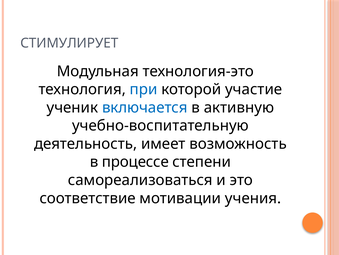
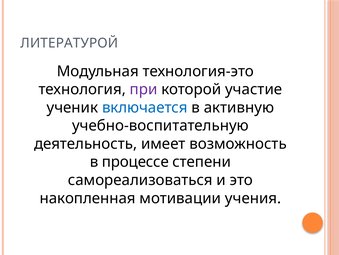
СТИМУЛИРУЕТ: СТИМУЛИРУЕТ -> ЛИТЕРАТУРОЙ
при colour: blue -> purple
соответствие: соответствие -> накопленная
